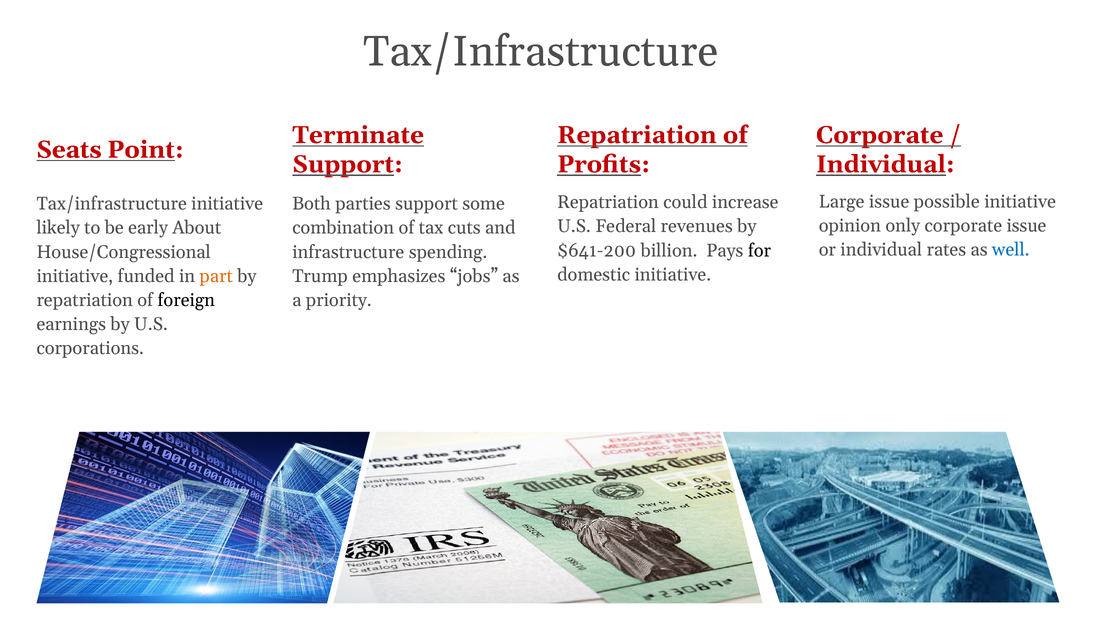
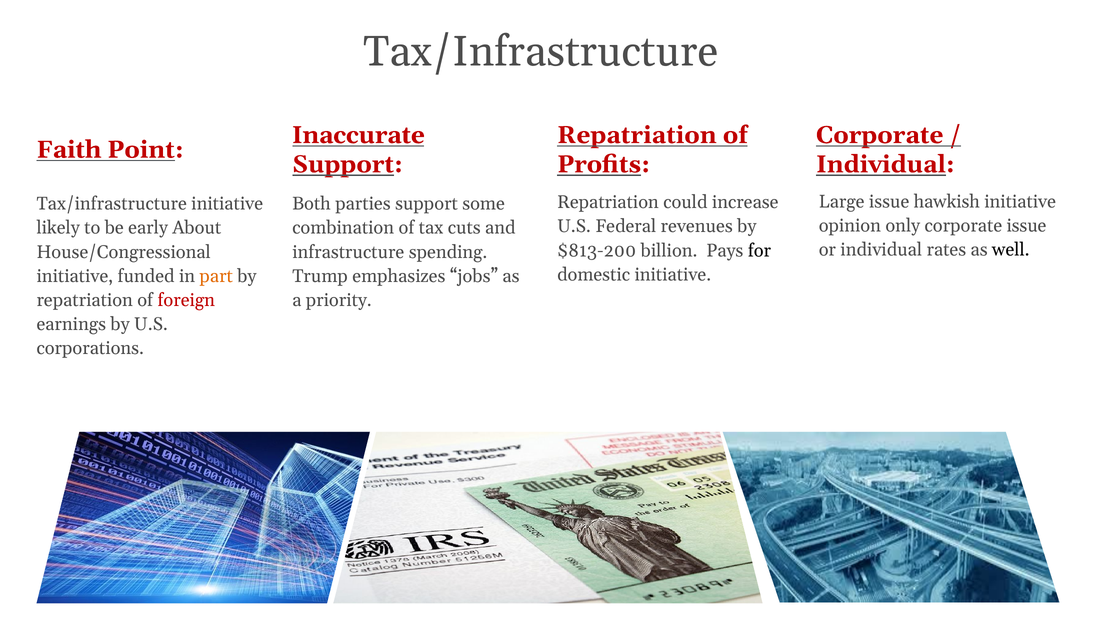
Terminate: Terminate -> Inaccurate
Seats: Seats -> Faith
possible: possible -> hawkish
well colour: blue -> black
$641-200: $641-200 -> $813-200
foreign colour: black -> red
